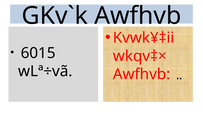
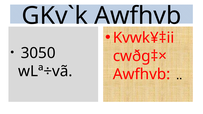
6015: 6015 -> 3050
wkqv‡×: wkqv‡× -> cwðg‡×
